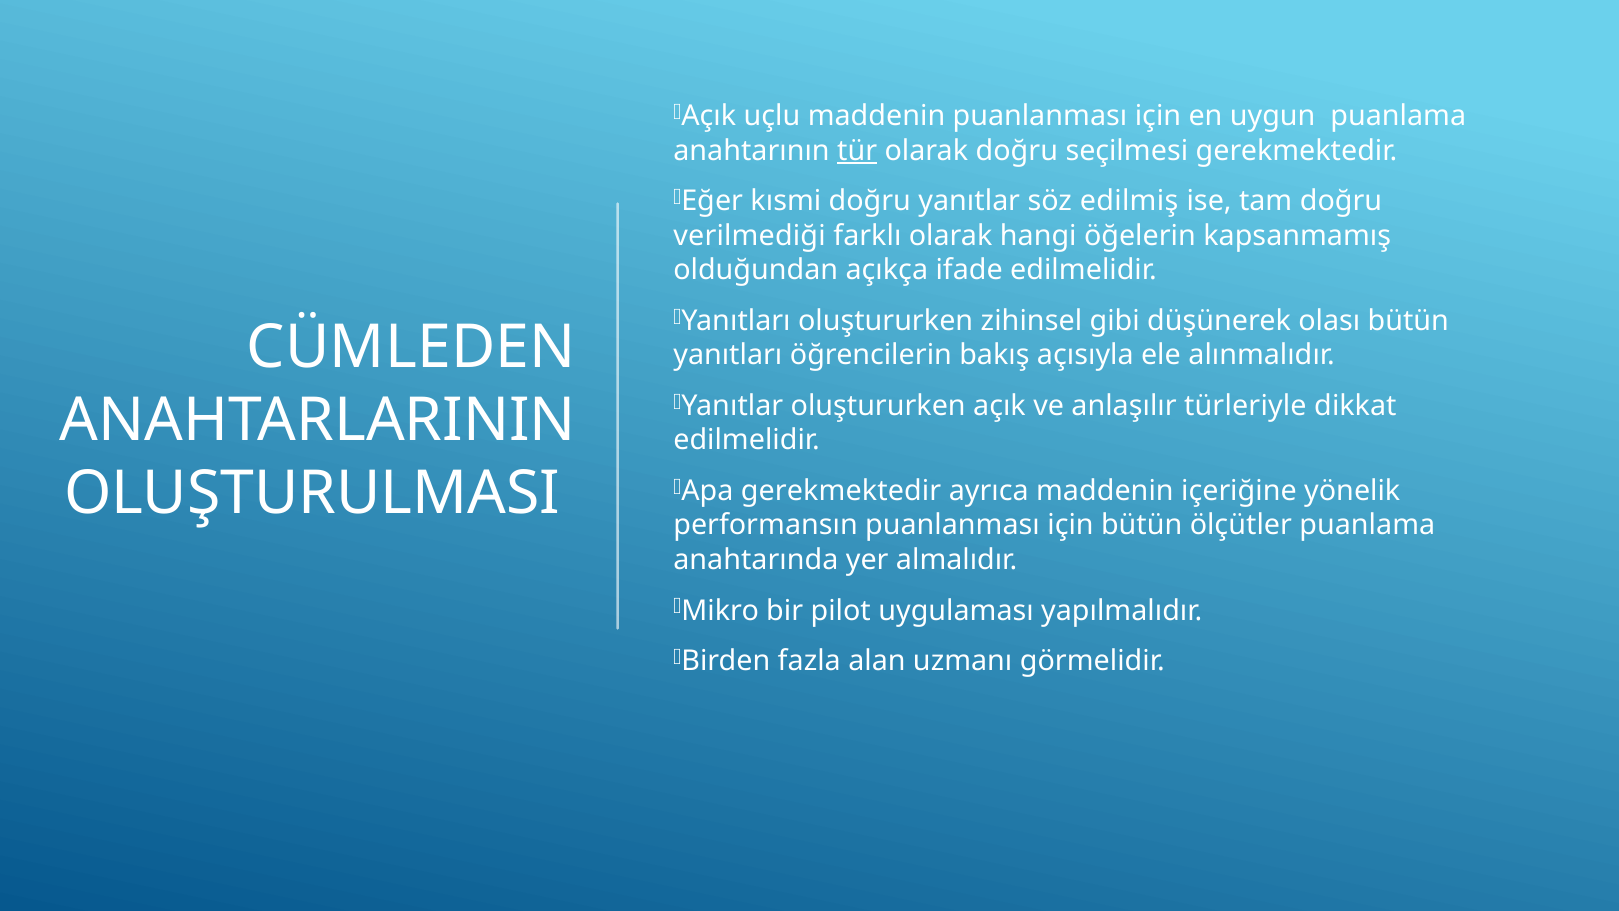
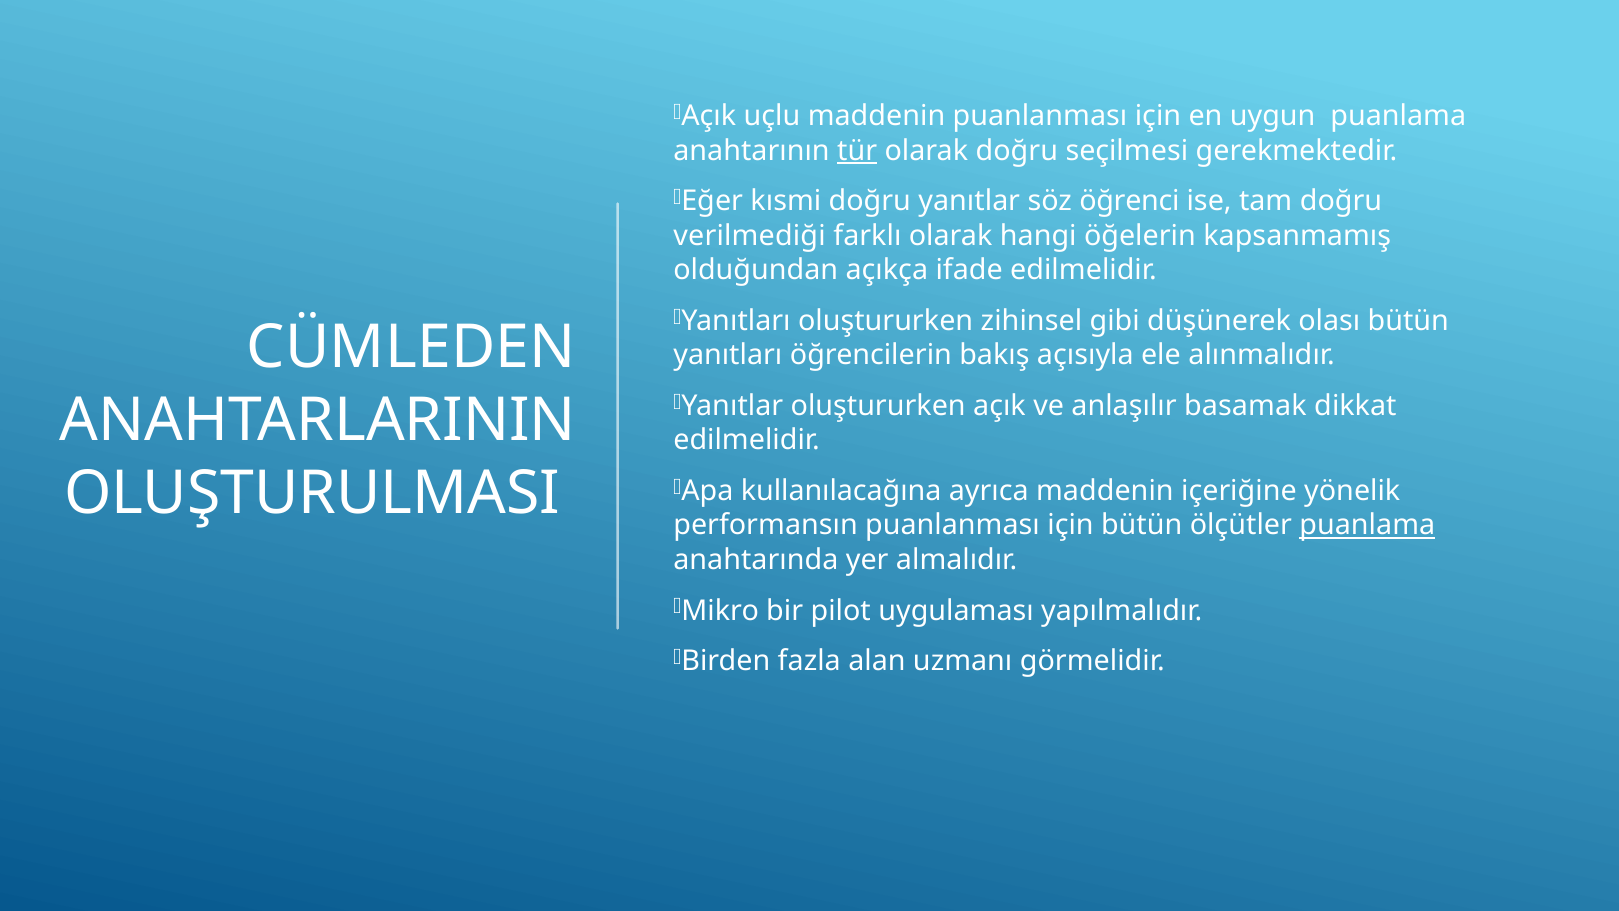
edilmiş: edilmiş -> öğrenci
türleriyle: türleriyle -> basamak
Apa gerekmektedir: gerekmektedir -> kullanılacağına
puanlama at (1367, 525) underline: none -> present
